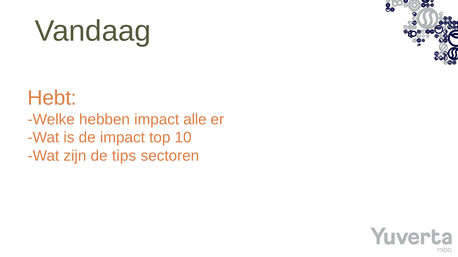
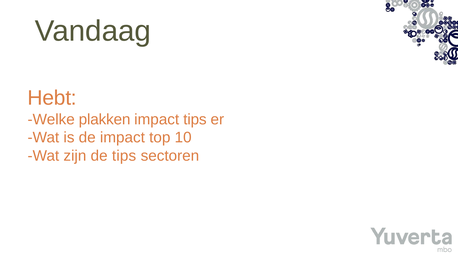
hebben: hebben -> plakken
impact alle: alle -> tips
